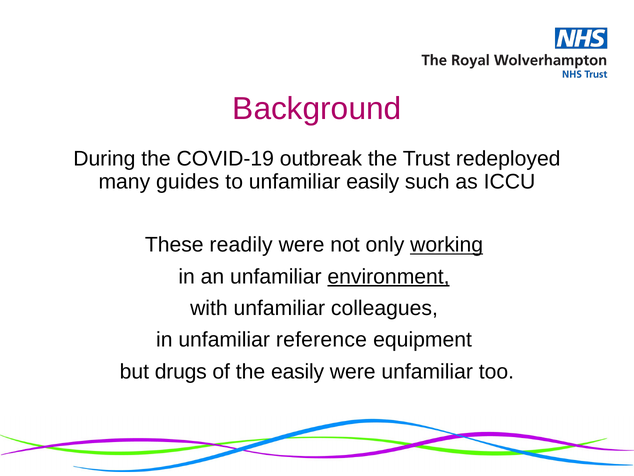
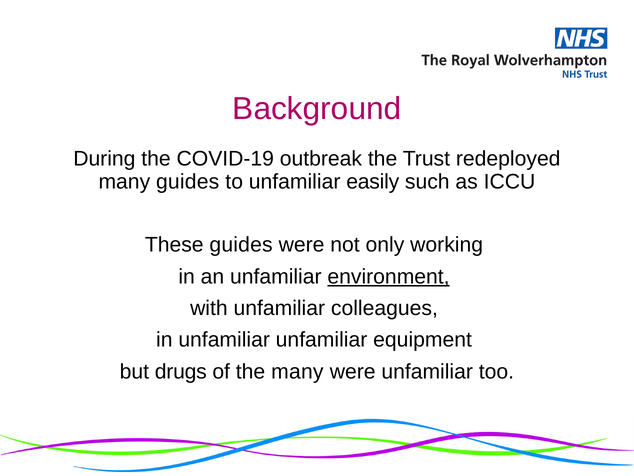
These readily: readily -> guides
working underline: present -> none
unfamiliar reference: reference -> unfamiliar
the easily: easily -> many
